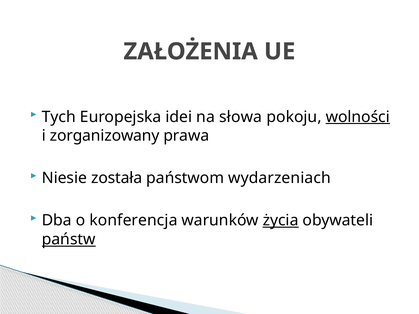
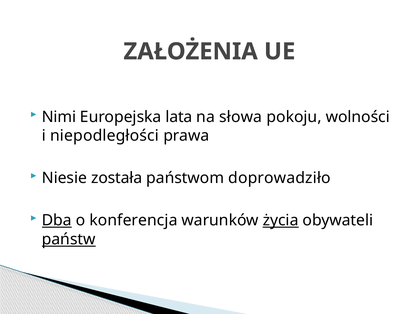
Tych: Tych -> Nimi
idei: idei -> lata
wolności underline: present -> none
zorganizowany: zorganizowany -> niepodległości
wydarzeniach: wydarzeniach -> doprowadziło
Dba underline: none -> present
